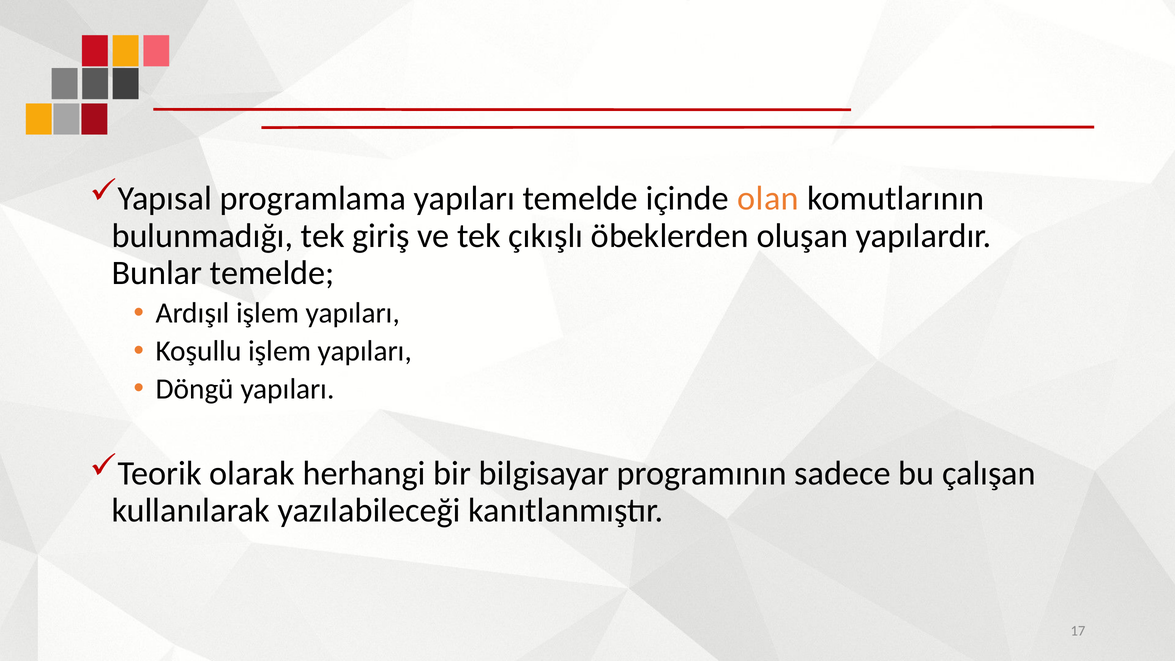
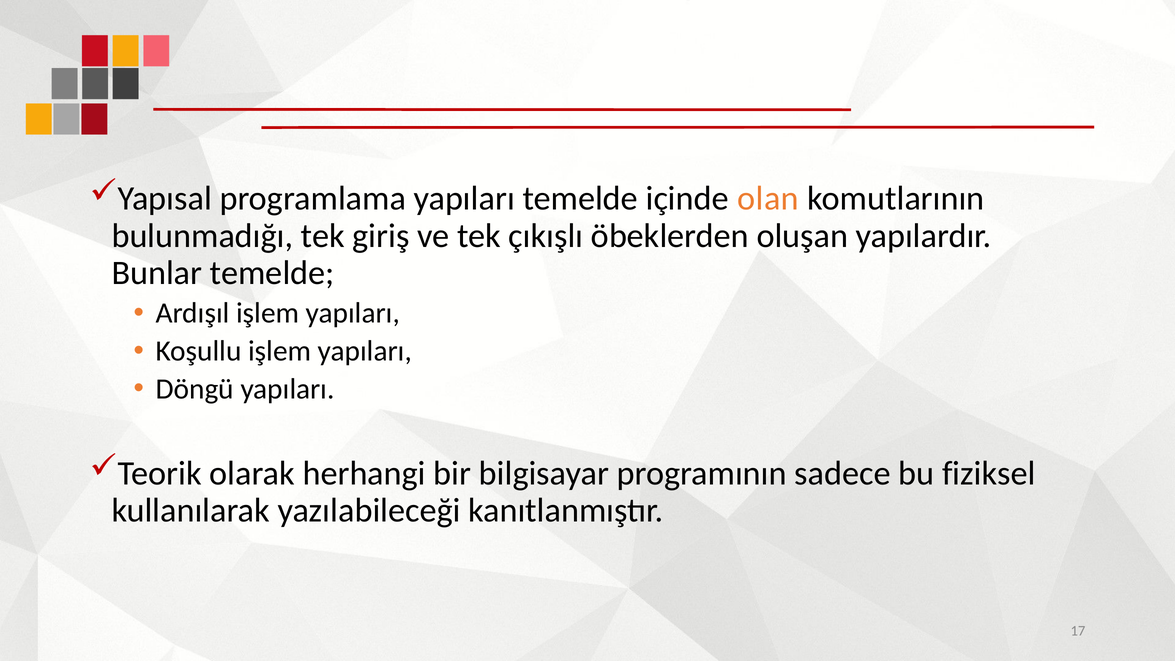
çalışan: çalışan -> fiziksel
